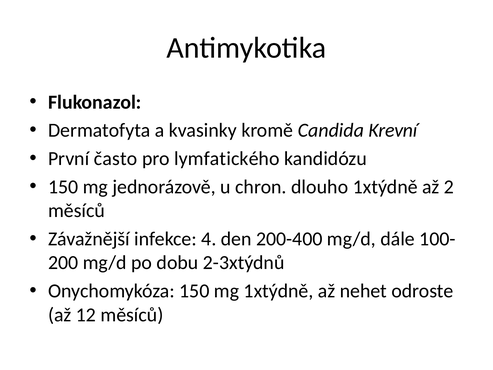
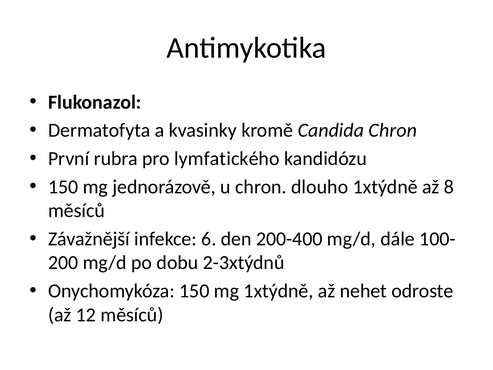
Candida Krevní: Krevní -> Chron
často: často -> rubra
2: 2 -> 8
4: 4 -> 6
